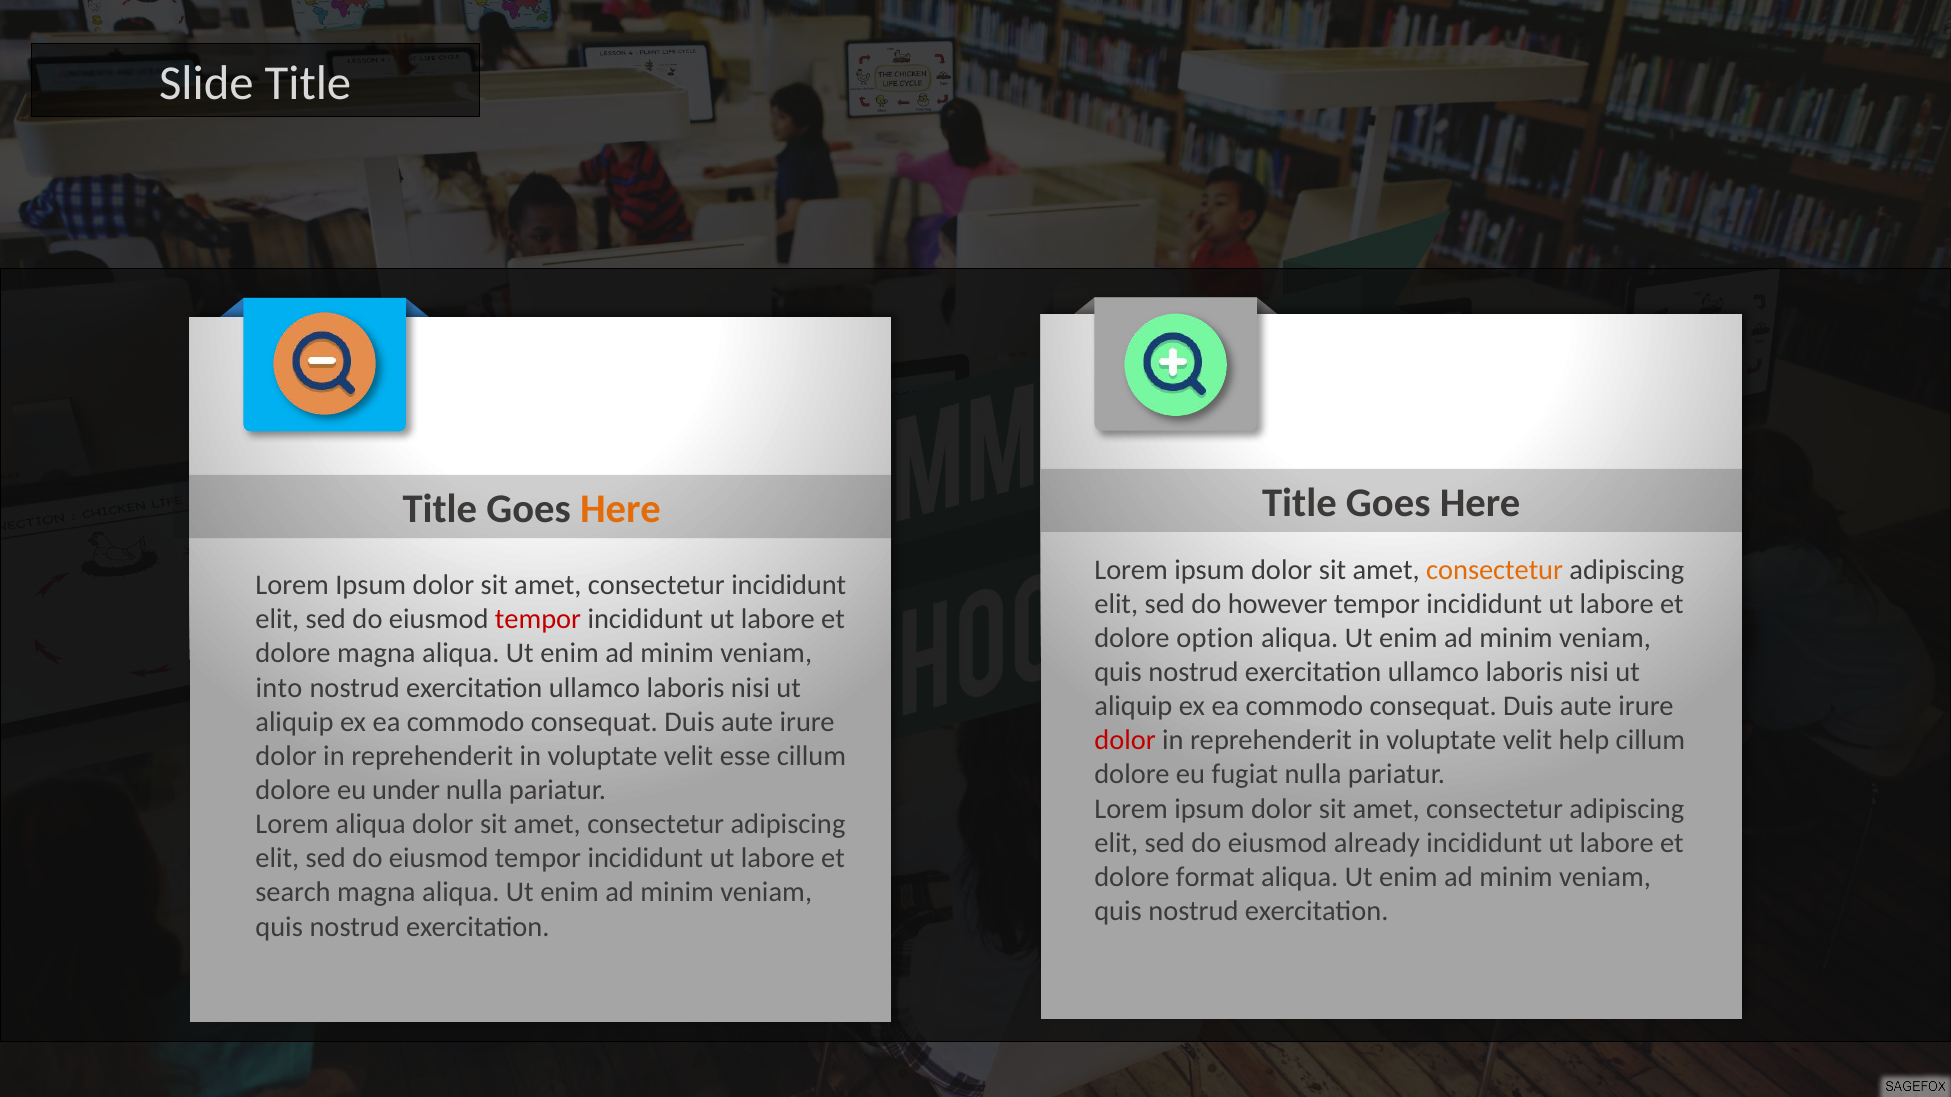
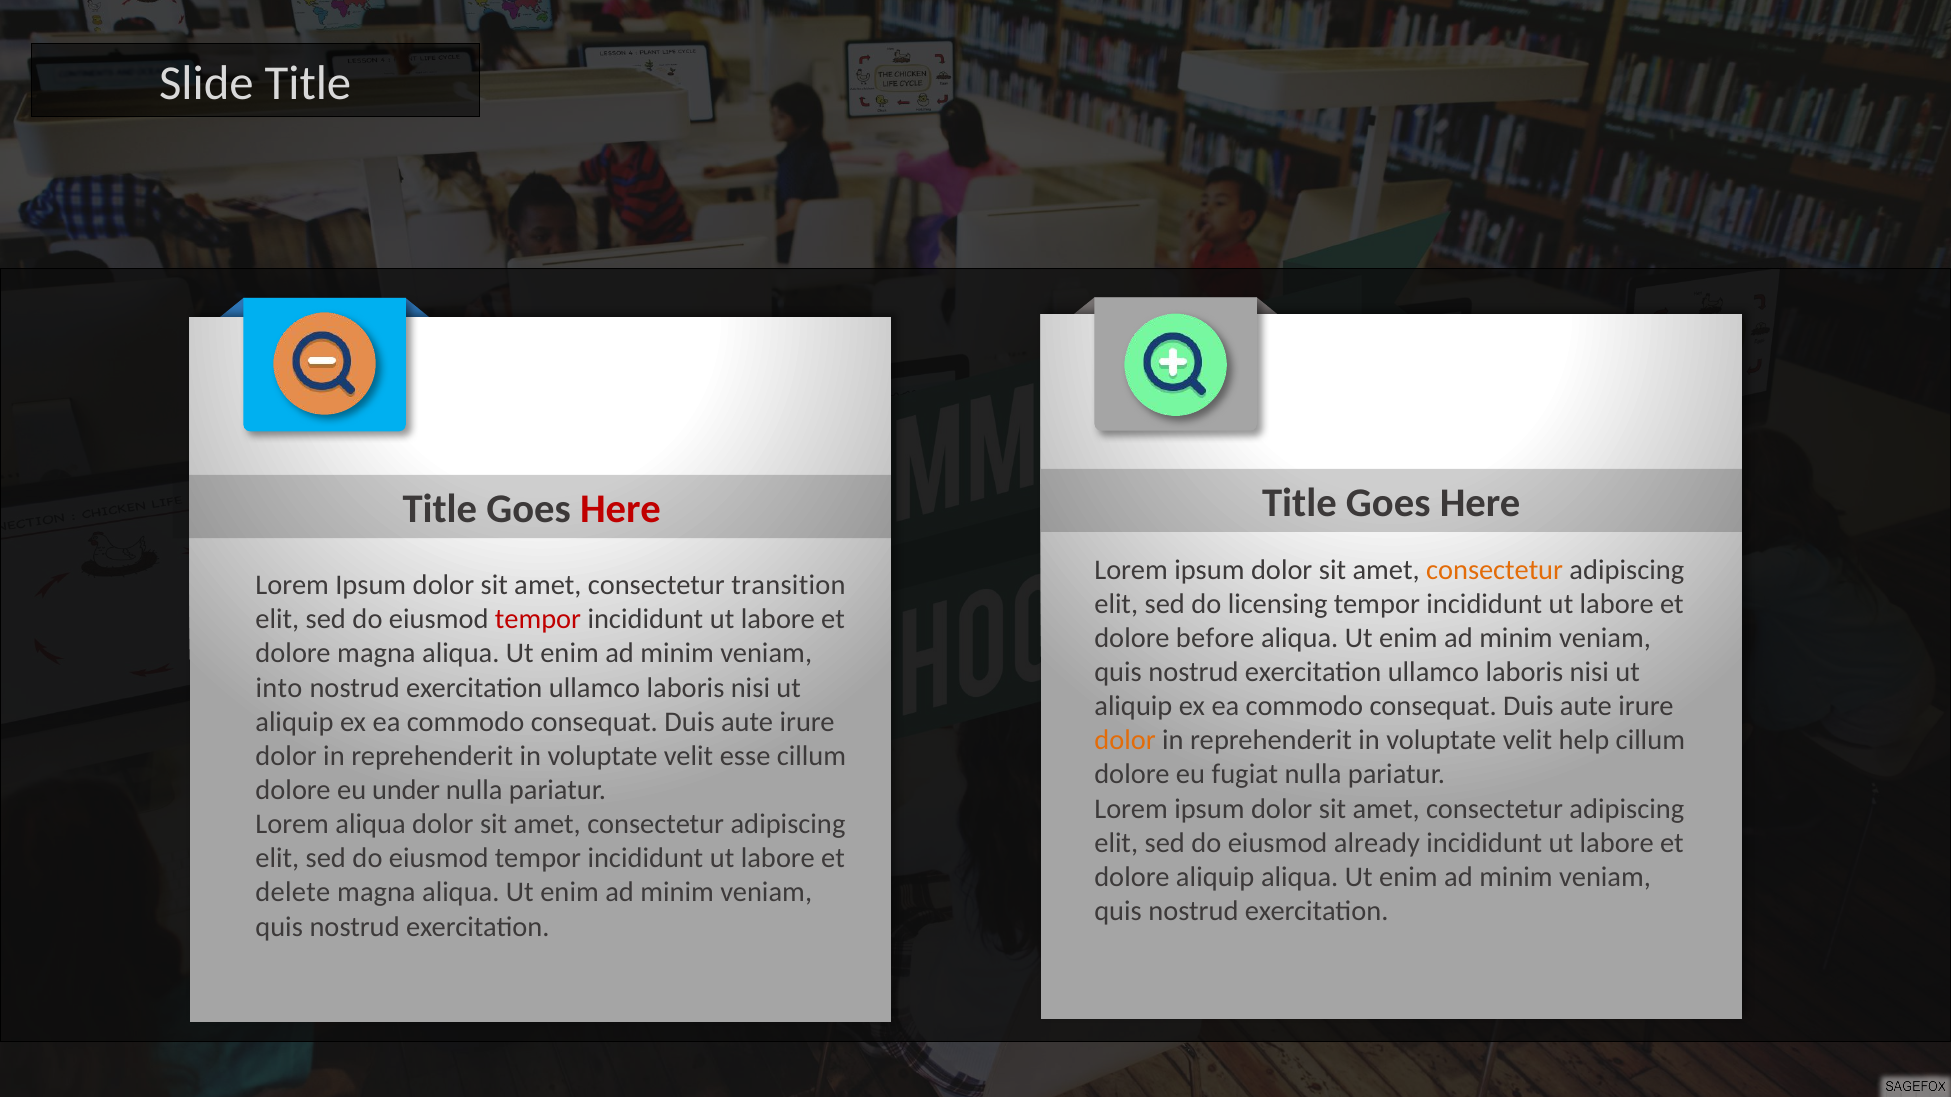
Here at (620, 510) colour: orange -> red
consectetur incididunt: incididunt -> transition
however: however -> licensing
option: option -> before
dolor at (1125, 741) colour: red -> orange
dolore format: format -> aliquip
search: search -> delete
